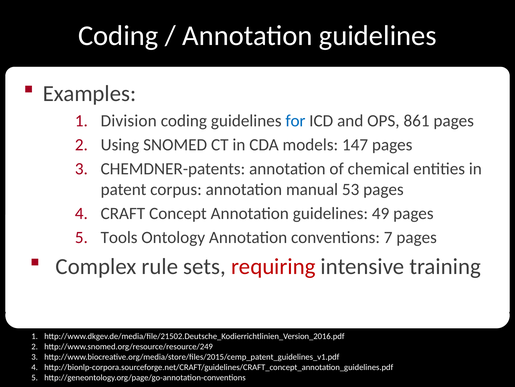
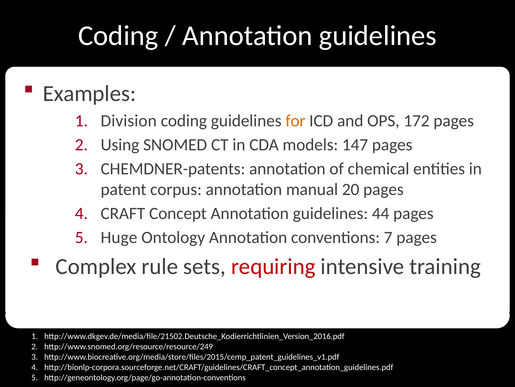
for colour: blue -> orange
861: 861 -> 172
53: 53 -> 20
49: 49 -> 44
Tools: Tools -> Huge
